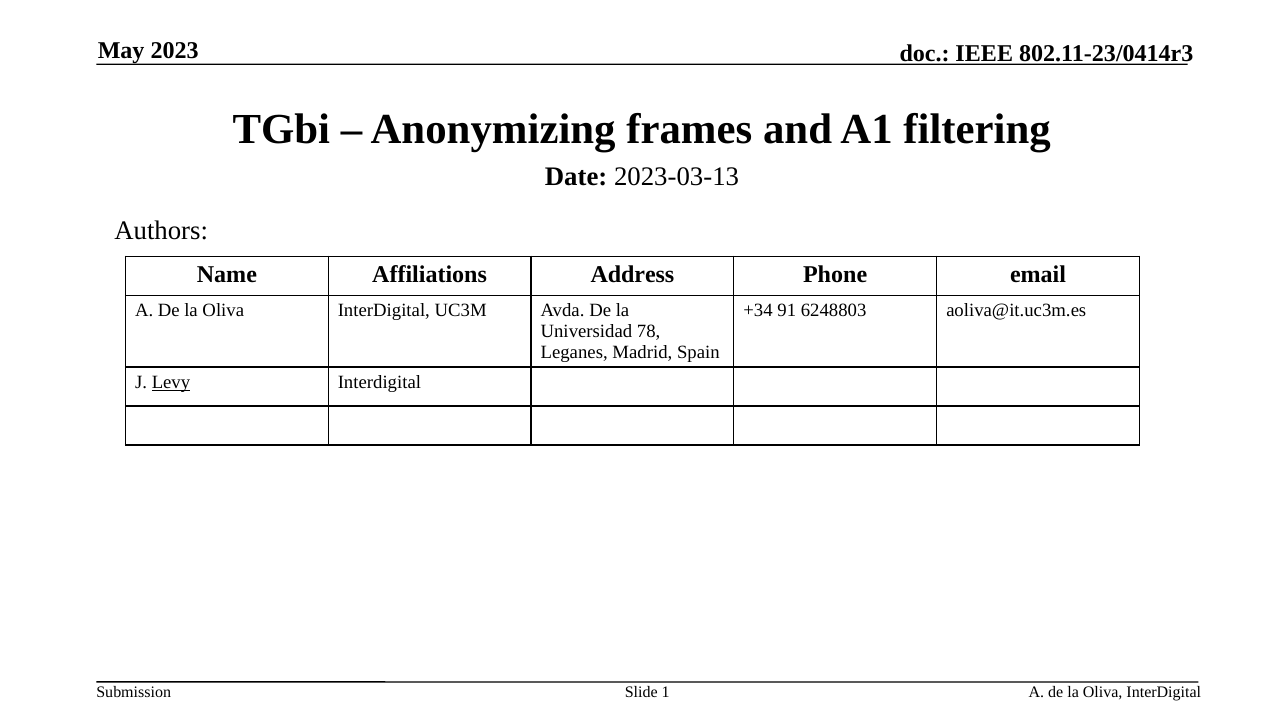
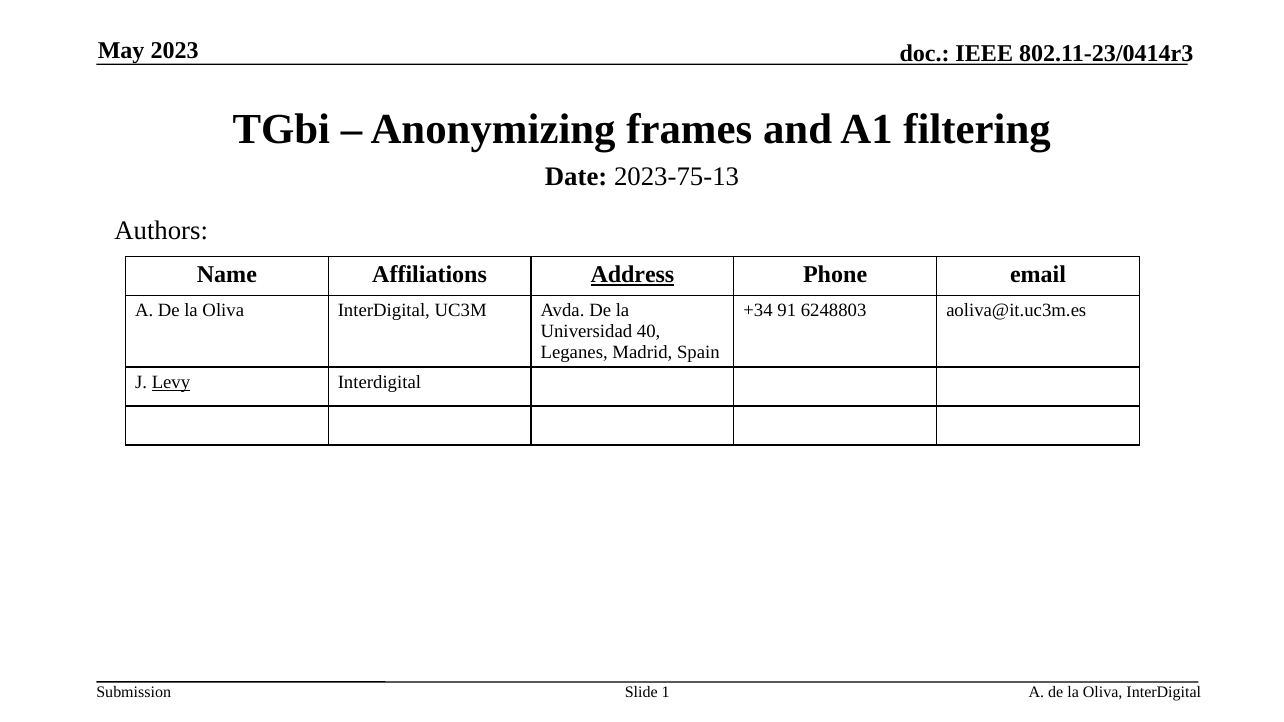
2023-03-13: 2023-03-13 -> 2023-75-13
Address underline: none -> present
78: 78 -> 40
